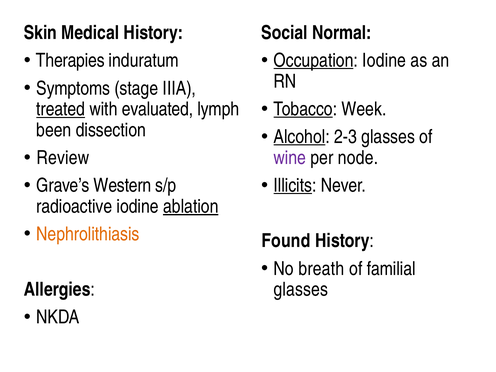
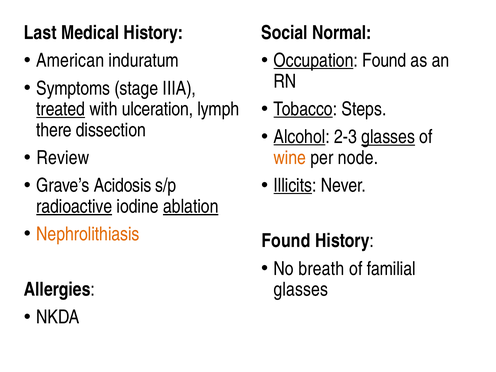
Skin: Skin -> Last
Therapies: Therapies -> American
Occupation Iodine: Iodine -> Found
Week: Week -> Steps
evaluated: evaluated -> ulceration
been: been -> there
glasses at (388, 137) underline: none -> present
wine colour: purple -> orange
Western: Western -> Acidosis
radioactive underline: none -> present
